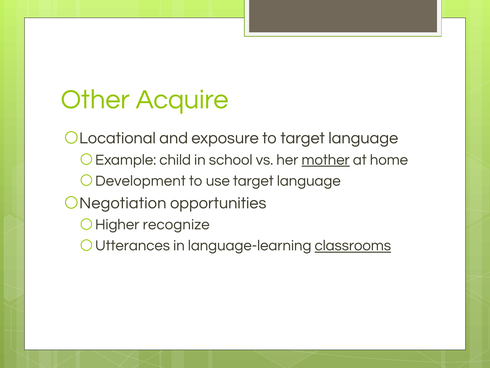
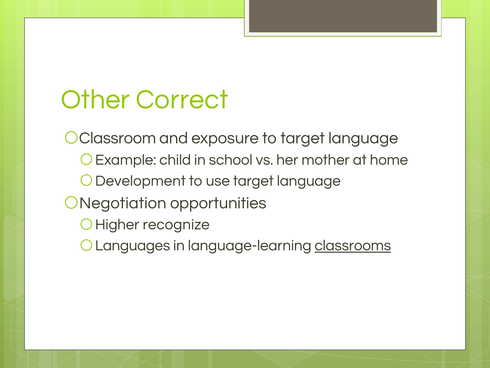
Acquire: Acquire -> Correct
Locational: Locational -> Classroom
mother underline: present -> none
Utterances: Utterances -> Languages
